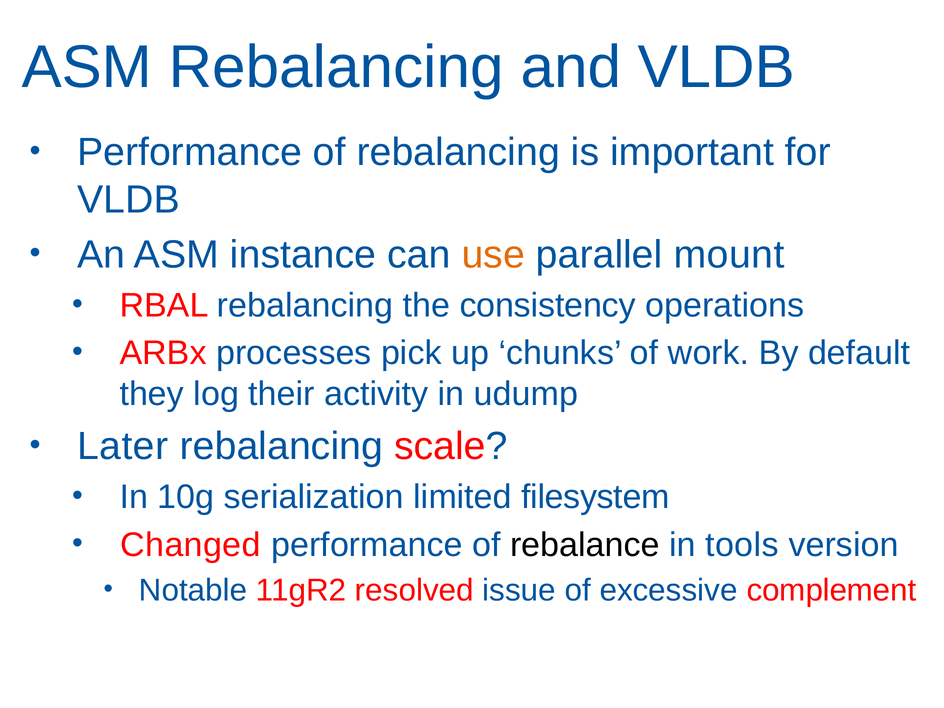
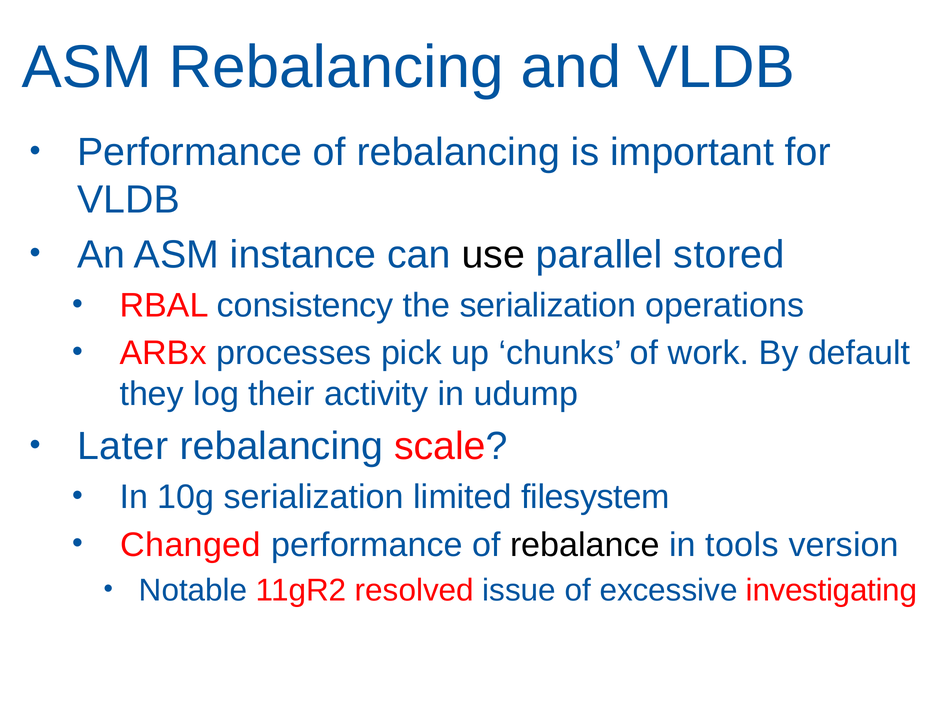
use colour: orange -> black
mount: mount -> stored
RBAL rebalancing: rebalancing -> consistency
the consistency: consistency -> serialization
complement: complement -> investigating
